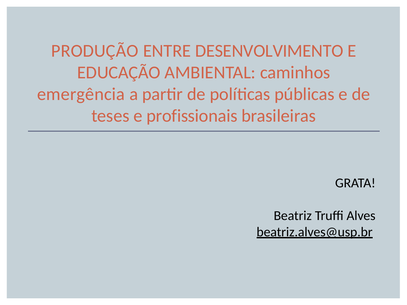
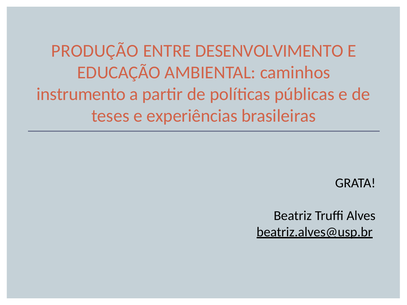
emergência: emergência -> instrumento
profissionais: profissionais -> experiências
